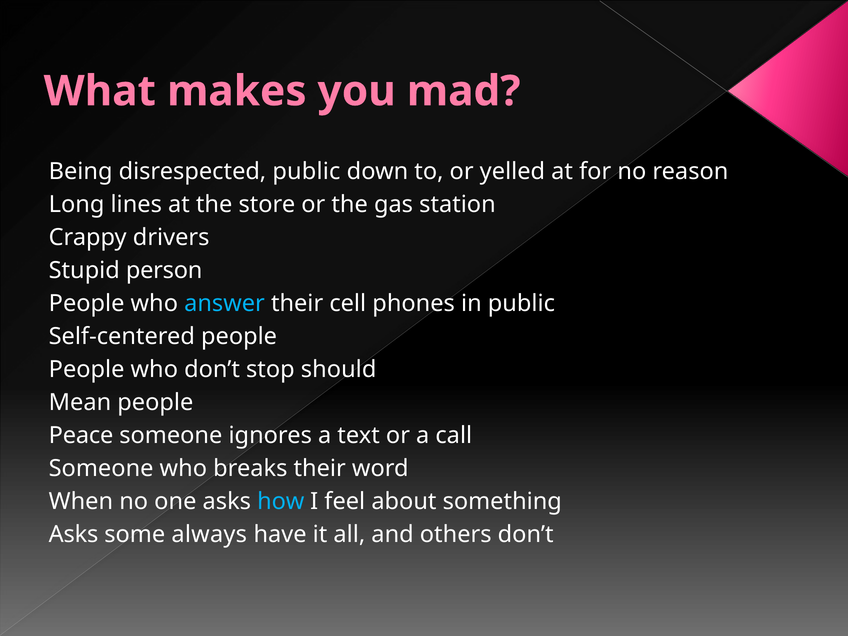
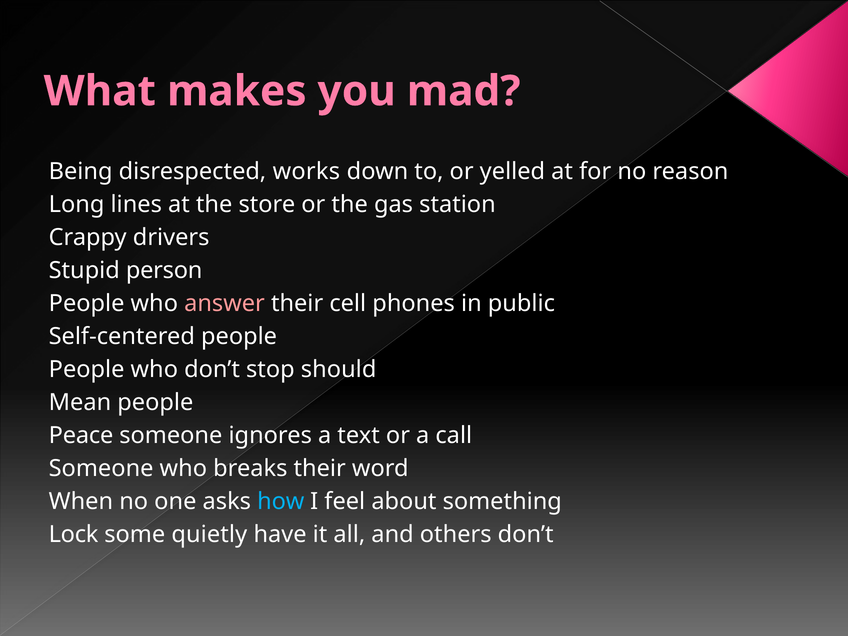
disrespected public: public -> works
answer colour: light blue -> pink
Asks at (74, 535): Asks -> Lock
always: always -> quietly
